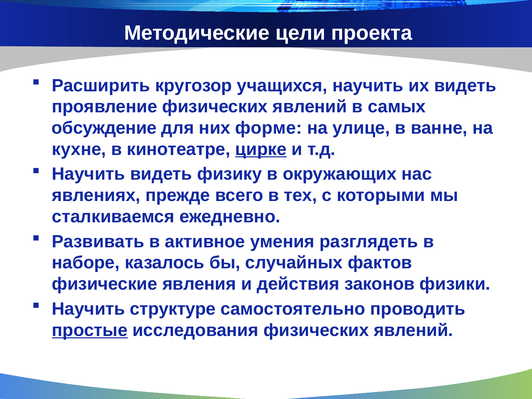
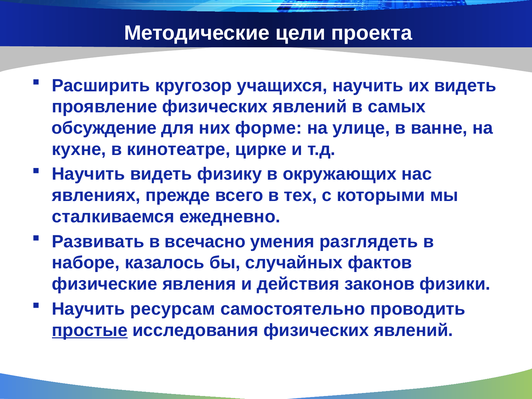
цирке underline: present -> none
активное: активное -> всечасно
структуре: структуре -> ресурсам
